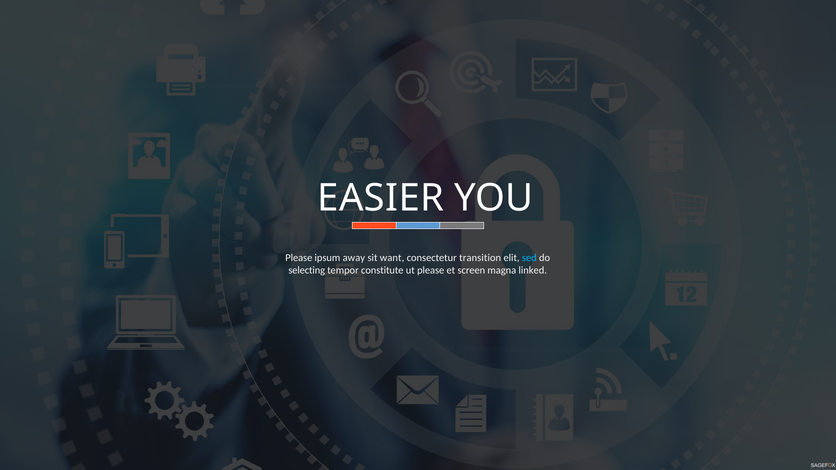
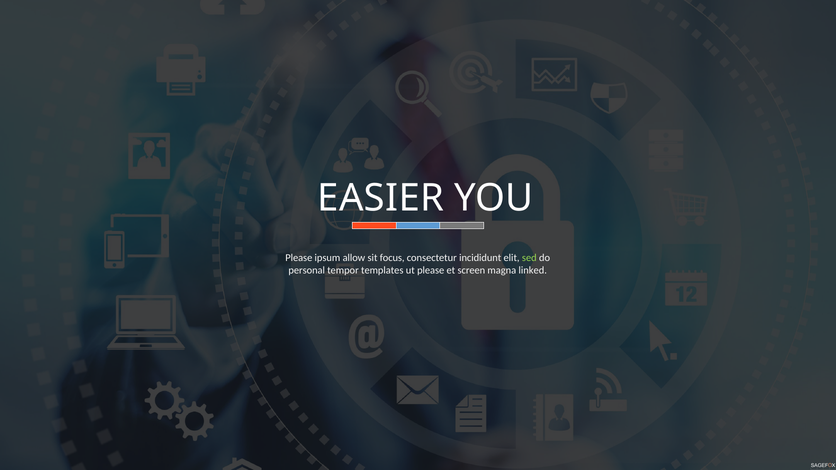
away: away -> allow
want: want -> focus
transition: transition -> incididunt
sed colour: light blue -> light green
selecting: selecting -> personal
constitute: constitute -> templates
